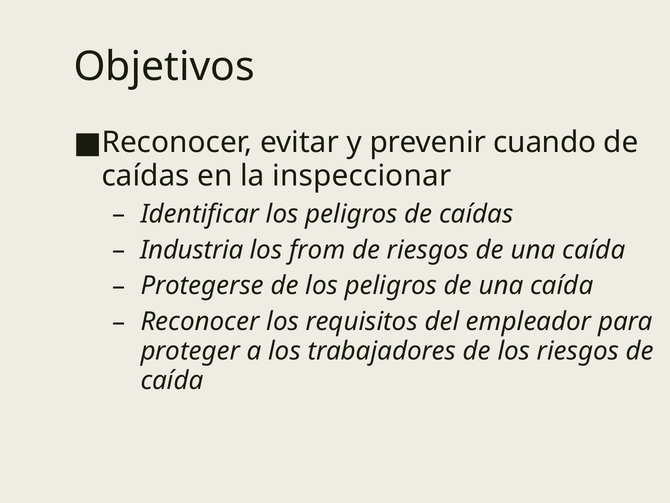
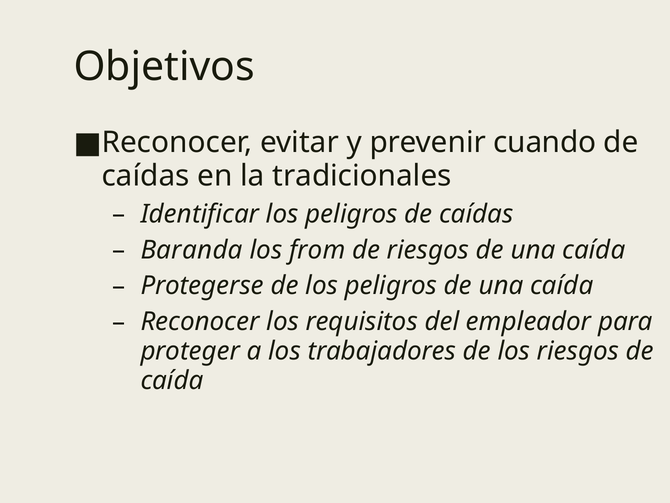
inspeccionar: inspeccionar -> tradicionales
Industria: Industria -> Baranda
